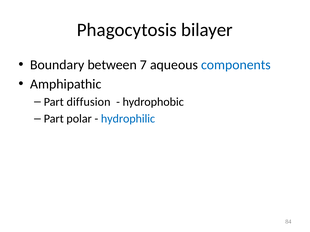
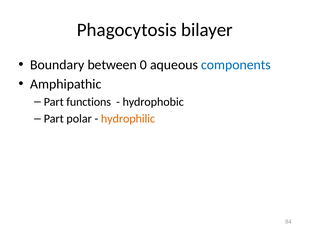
7: 7 -> 0
diffusion: diffusion -> functions
hydrophilic colour: blue -> orange
